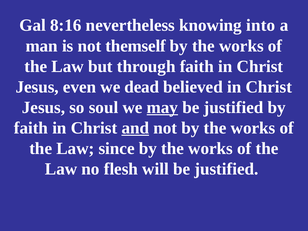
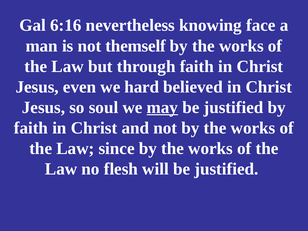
8:16: 8:16 -> 6:16
into: into -> face
dead: dead -> hard
and underline: present -> none
